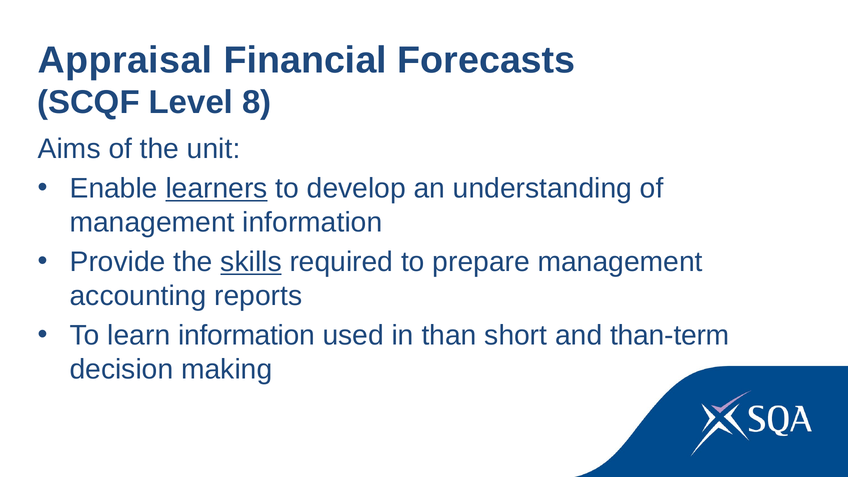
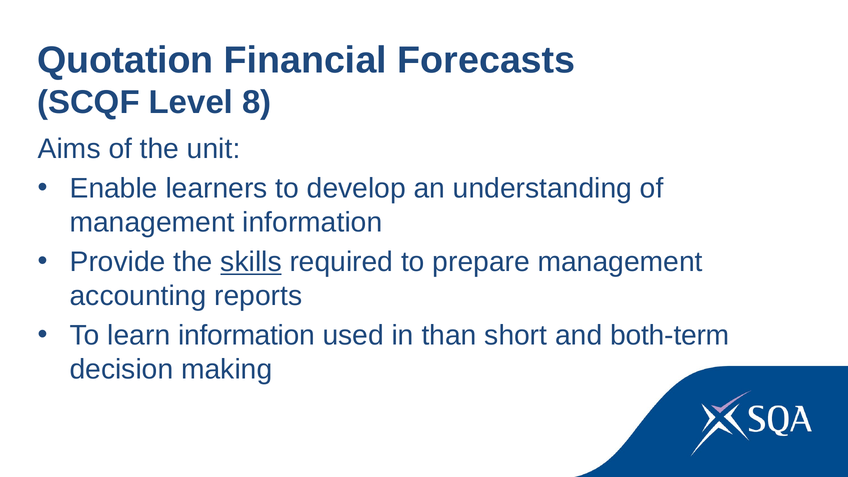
Appraisal: Appraisal -> Quotation
learners underline: present -> none
than-term: than-term -> both-term
